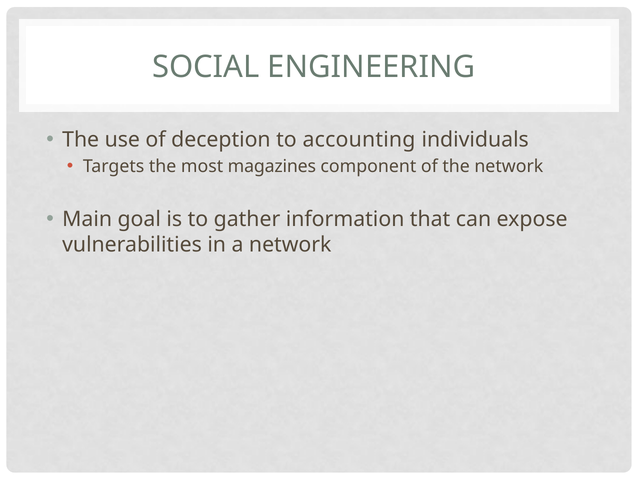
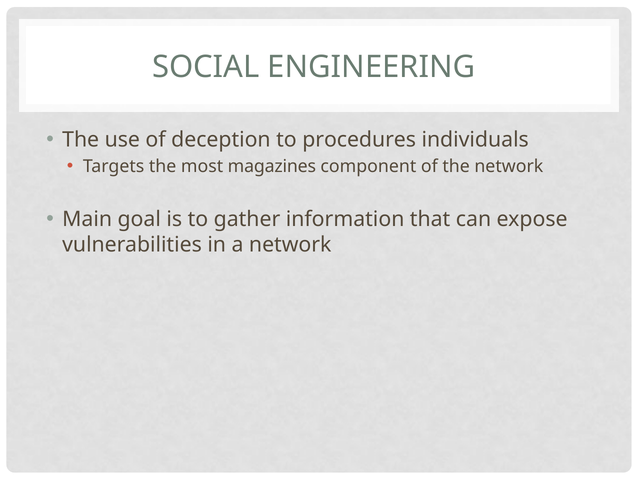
accounting: accounting -> procedures
